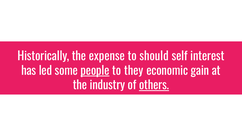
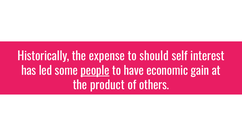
they: they -> have
industry: industry -> product
others underline: present -> none
